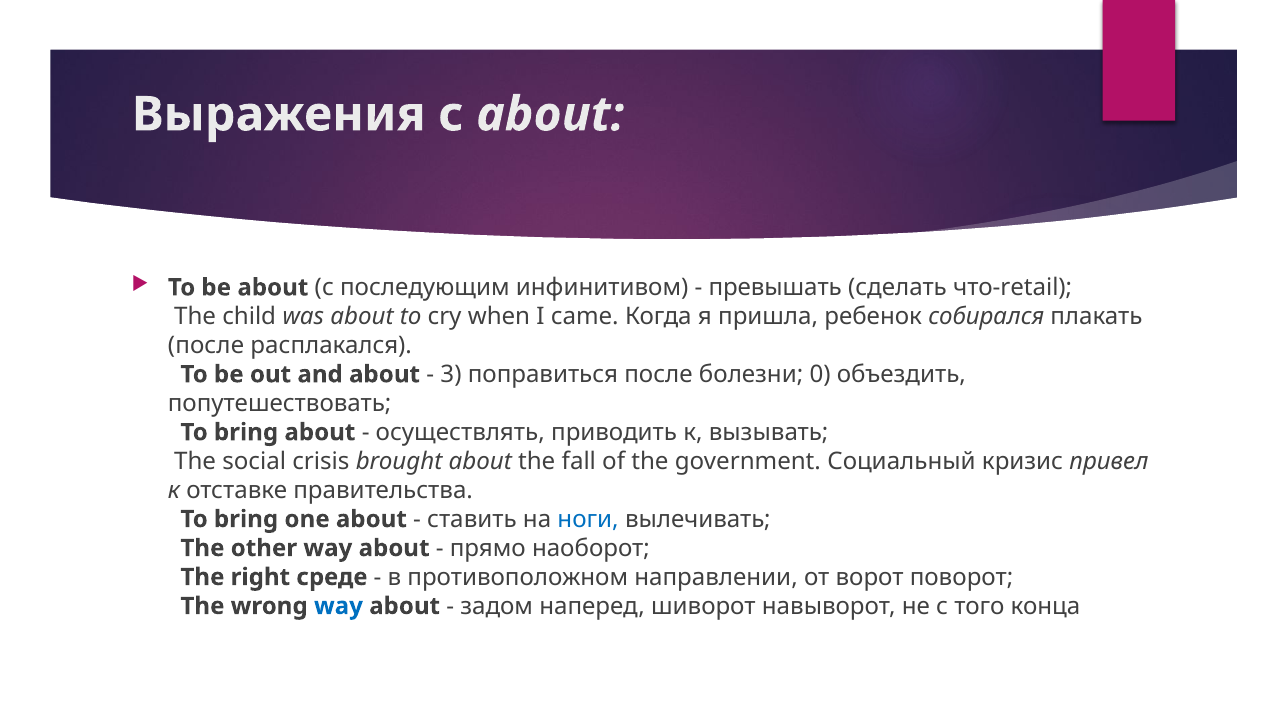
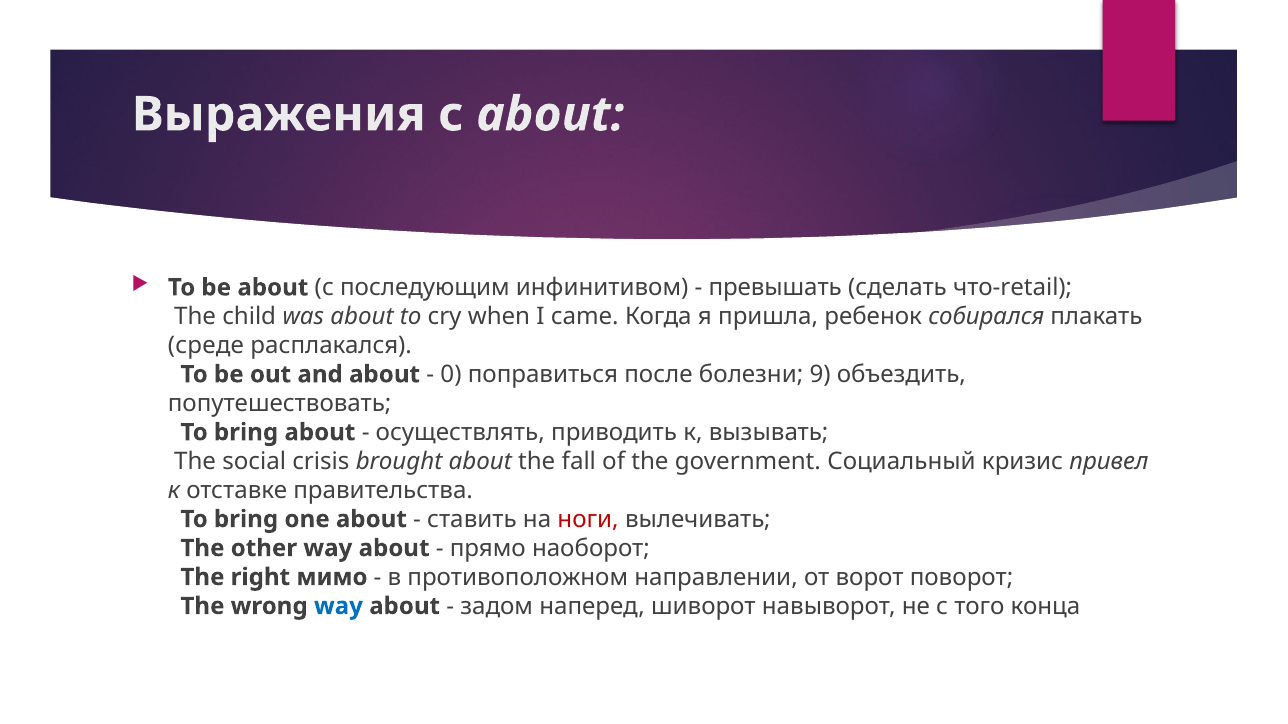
после at (206, 346): после -> среде
3: 3 -> 0
0: 0 -> 9
ноги colour: blue -> red
среде: среде -> мимо
